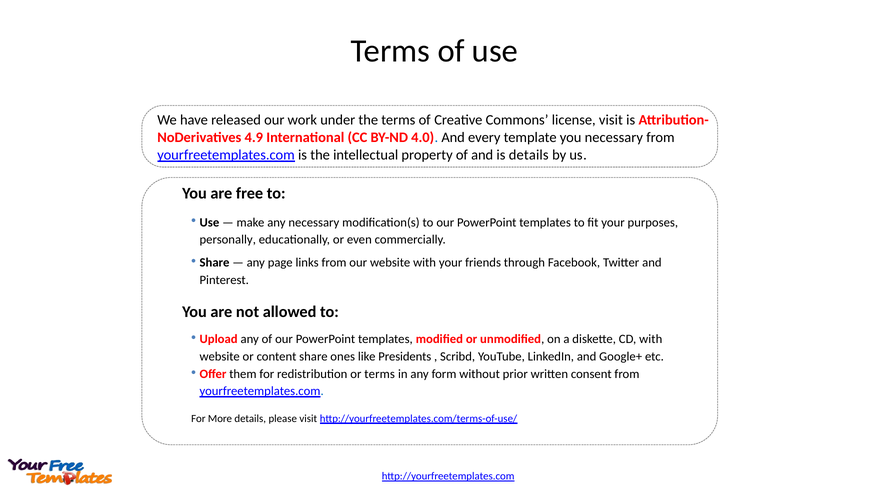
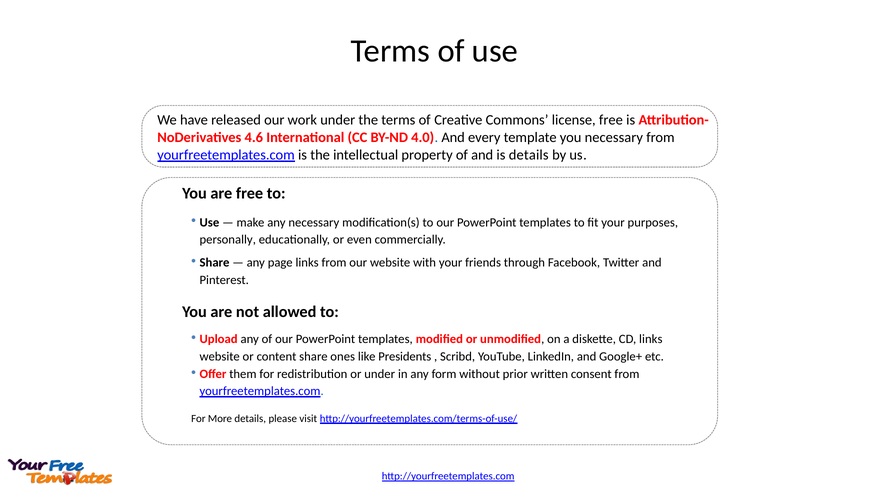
license visit: visit -> free
4.9: 4.9 -> 4.6
CD with: with -> links
or terms: terms -> under
